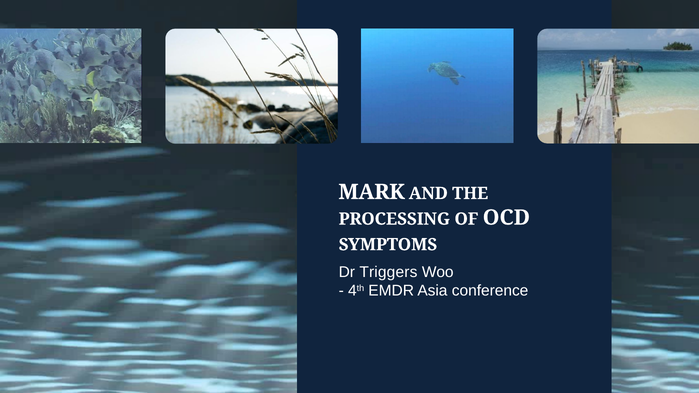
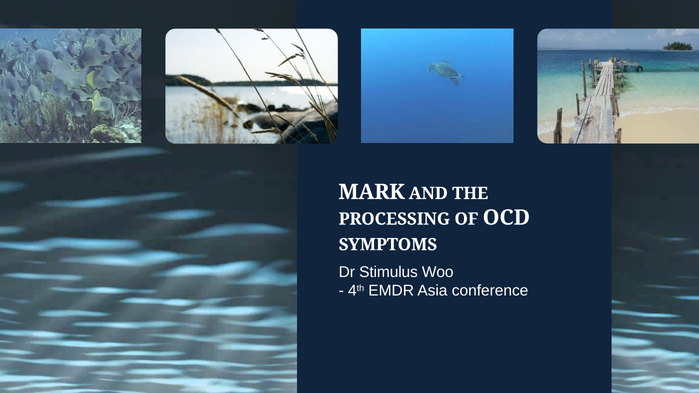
Triggers: Triggers -> Stimulus
